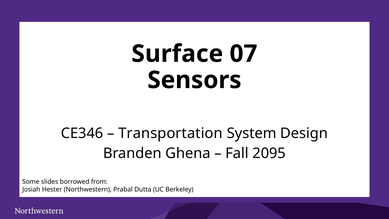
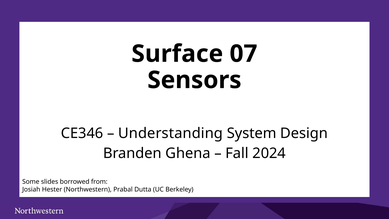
Transportation: Transportation -> Understanding
2095: 2095 -> 2024
